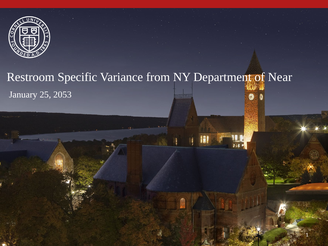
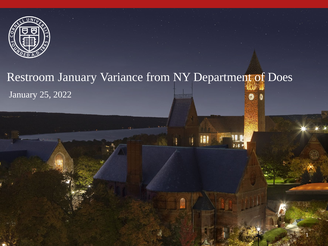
Restroom Specific: Specific -> January
Near: Near -> Does
2053: 2053 -> 2022
